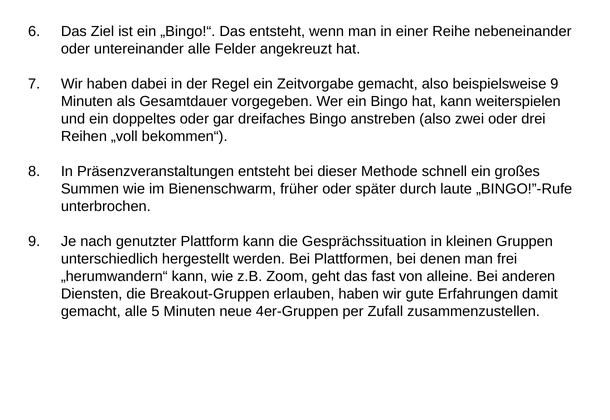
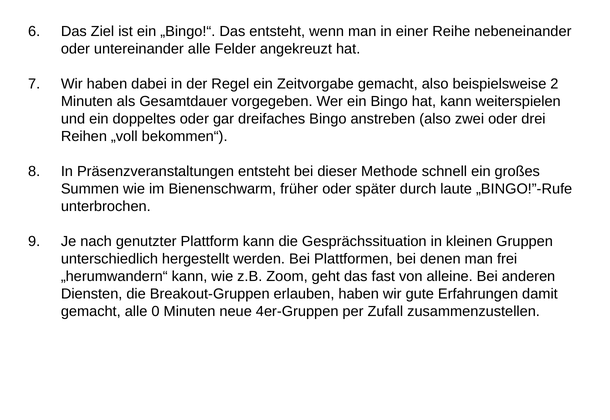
beispielsweise 9: 9 -> 2
5: 5 -> 0
